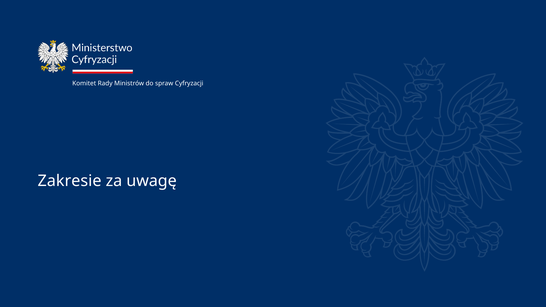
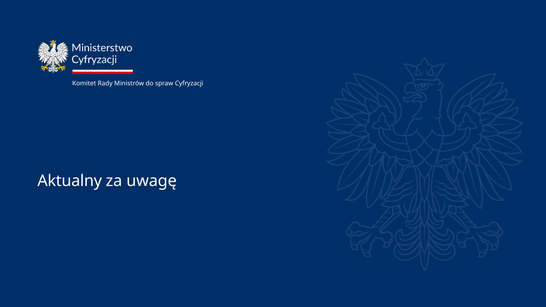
Zakresie: Zakresie -> Aktualny
